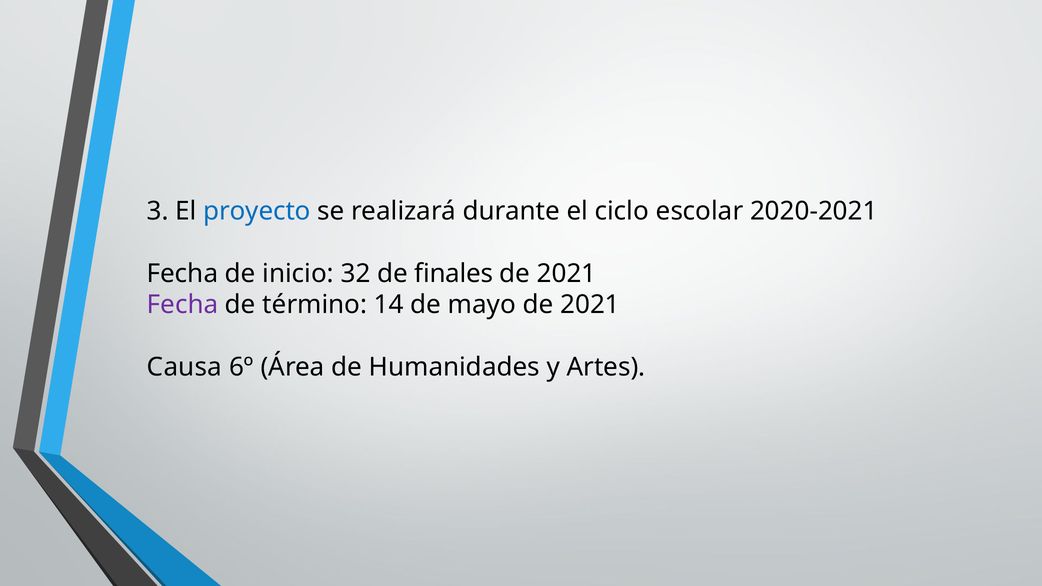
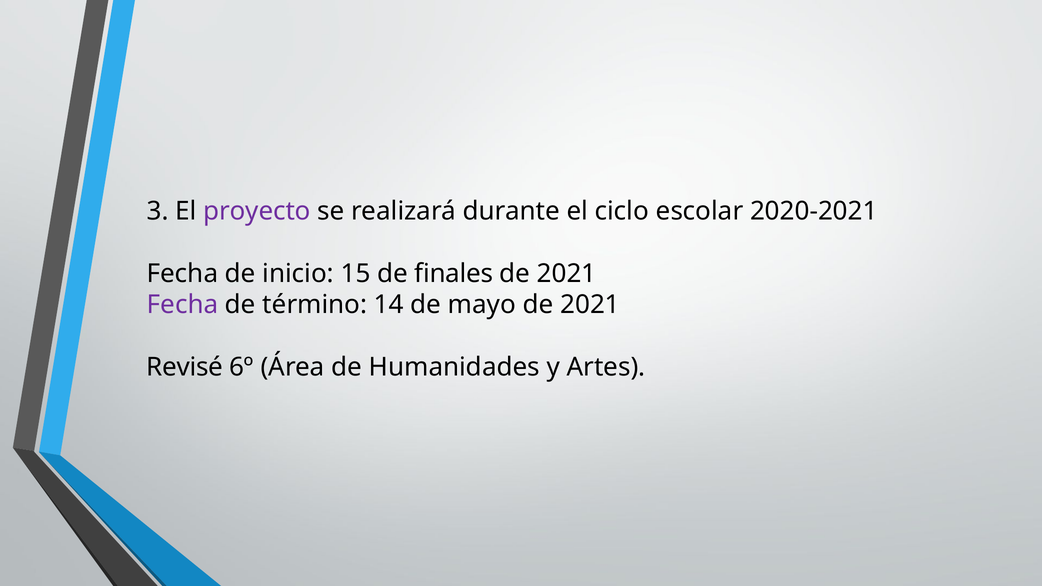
proyecto colour: blue -> purple
32: 32 -> 15
Causa: Causa -> Revisé
